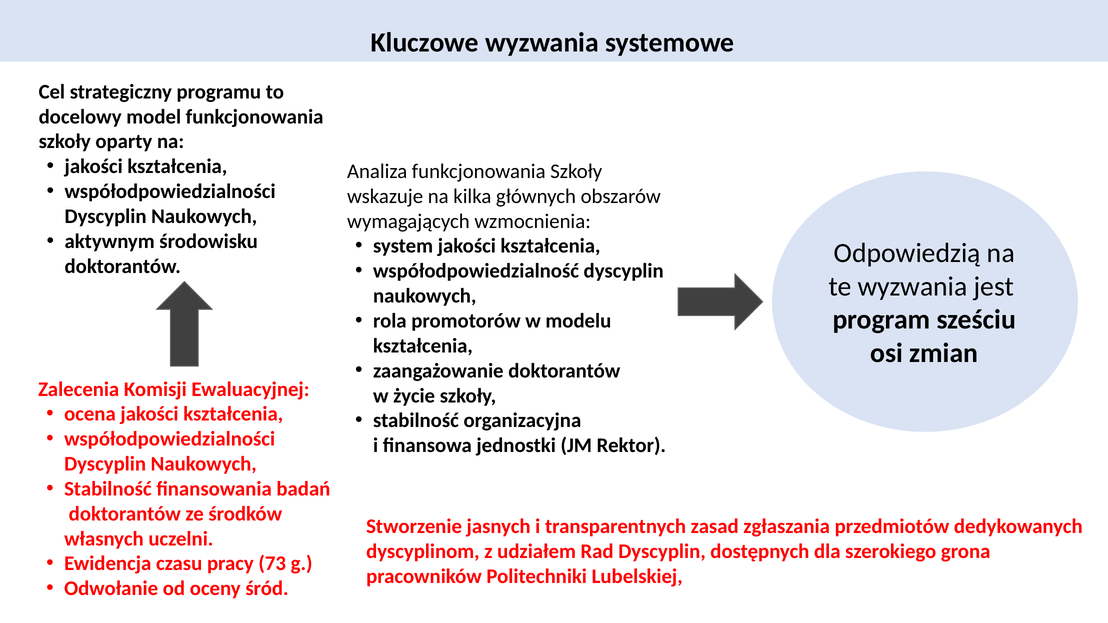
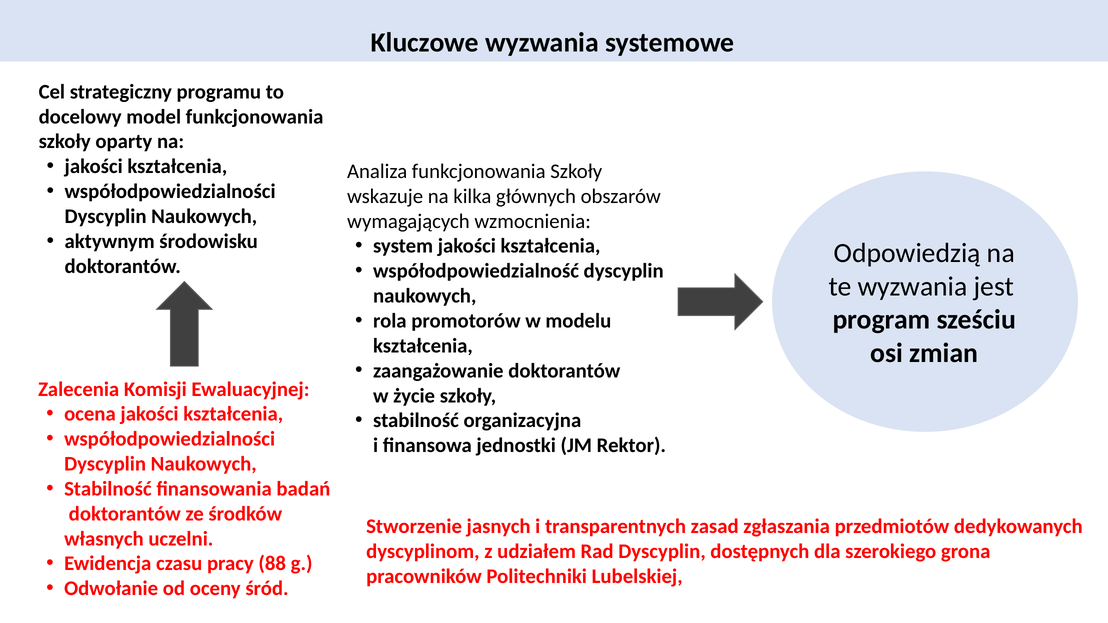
73: 73 -> 88
